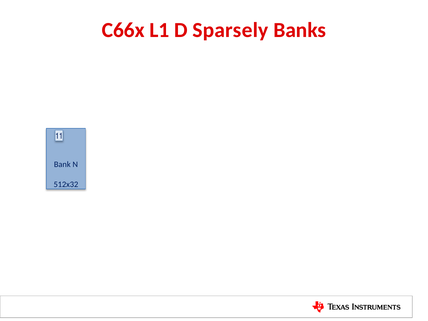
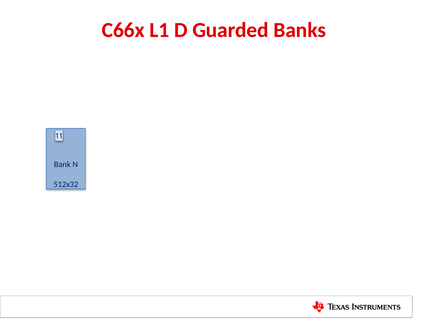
Sparsely: Sparsely -> Guarded
